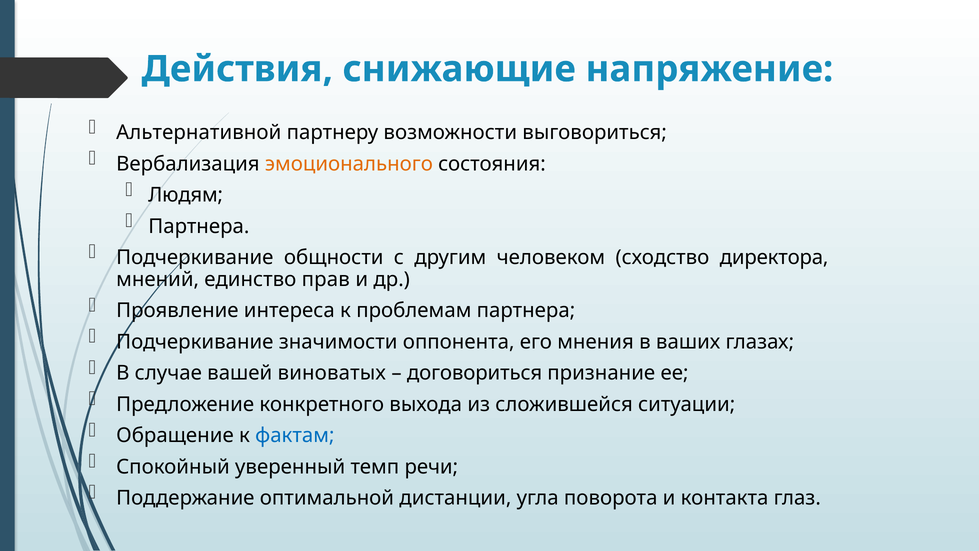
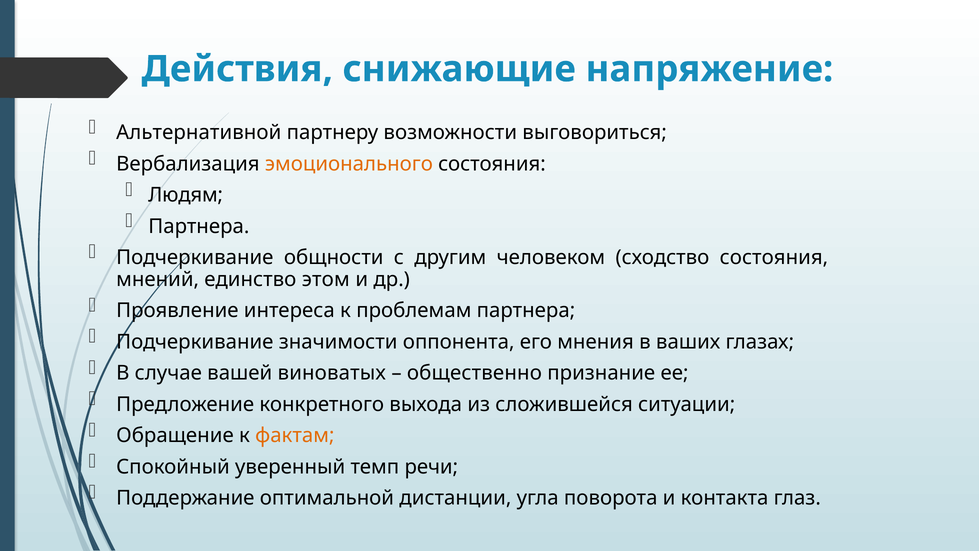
сходство директора: директора -> состояния
прав: прав -> этом
договориться: договориться -> общественно
фактам colour: blue -> orange
